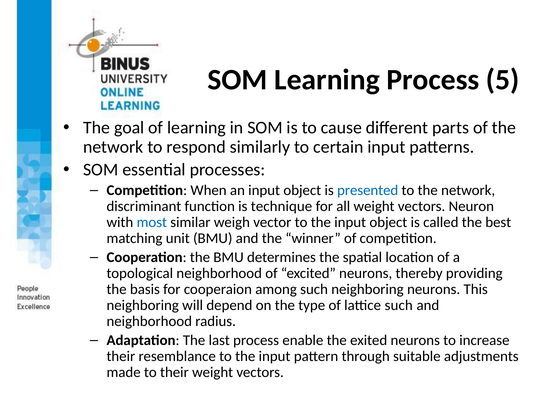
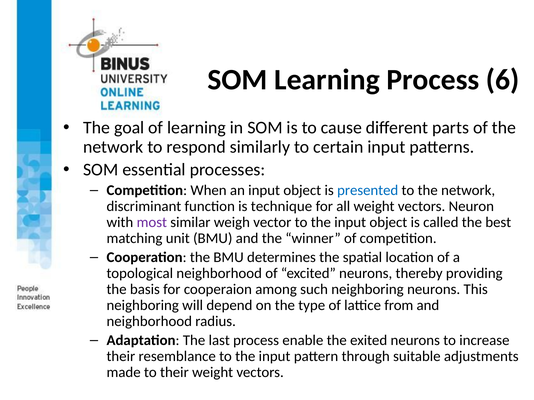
5: 5 -> 6
most colour: blue -> purple
lattice such: such -> from
